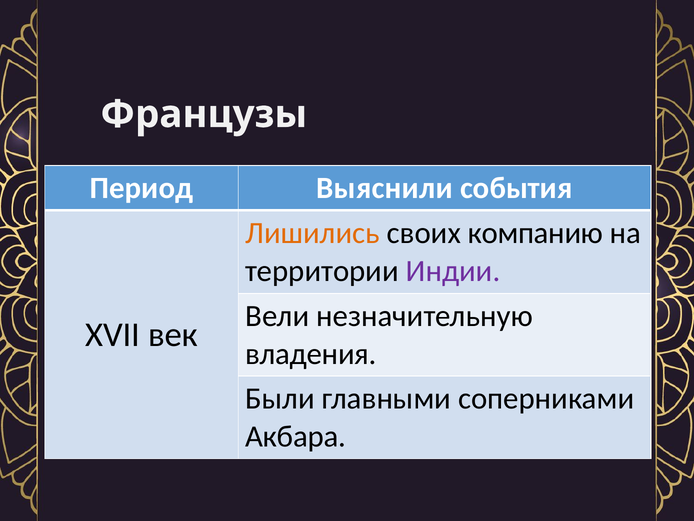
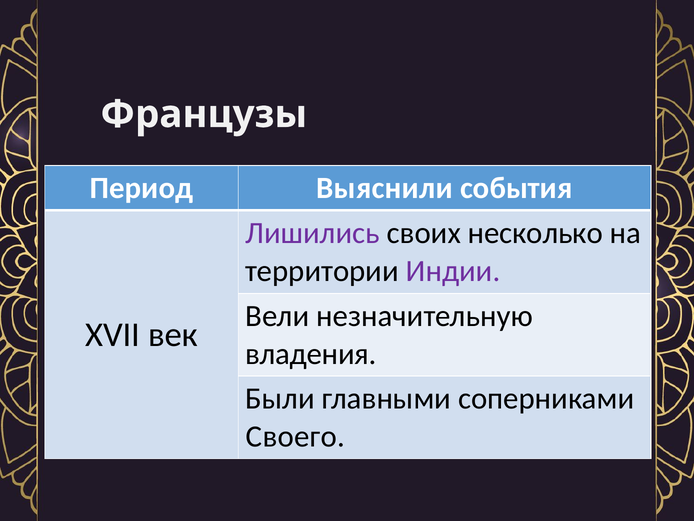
Лишились colour: orange -> purple
компанию: компанию -> несколько
Акбара: Акбара -> Своего
